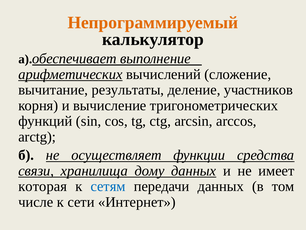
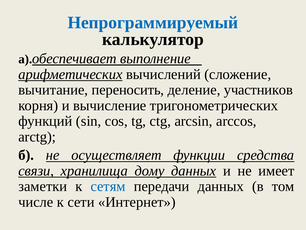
Непрограммируемый colour: orange -> blue
результаты: результаты -> переносить
которая: которая -> заметки
